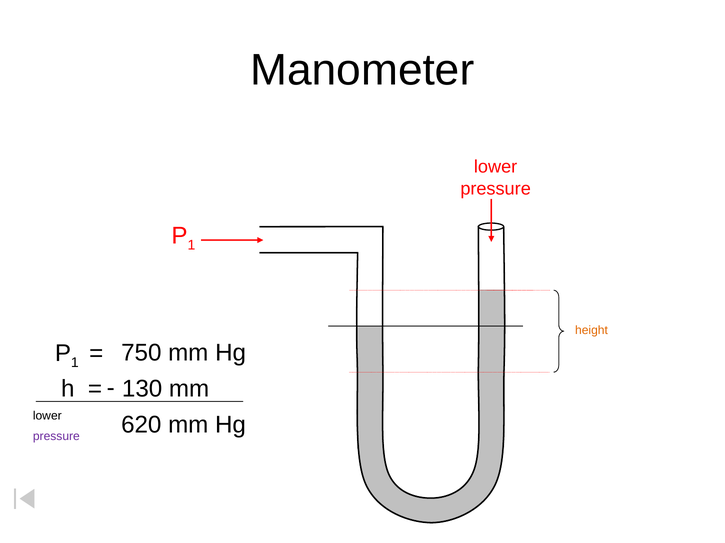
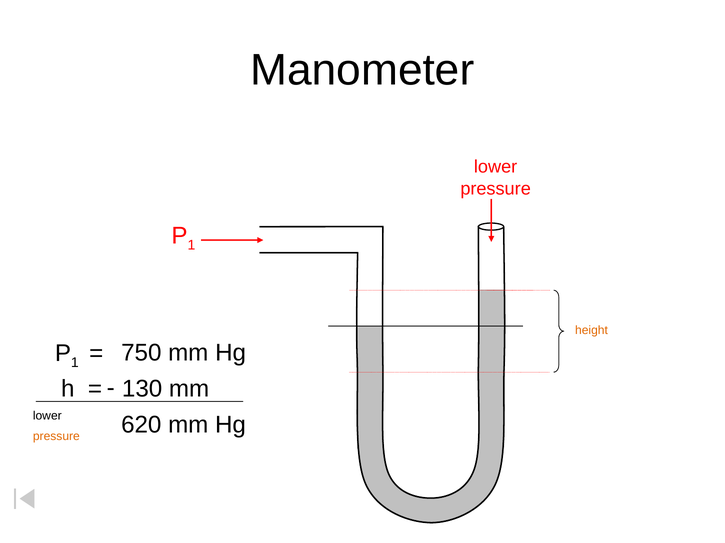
pressure at (56, 437) colour: purple -> orange
